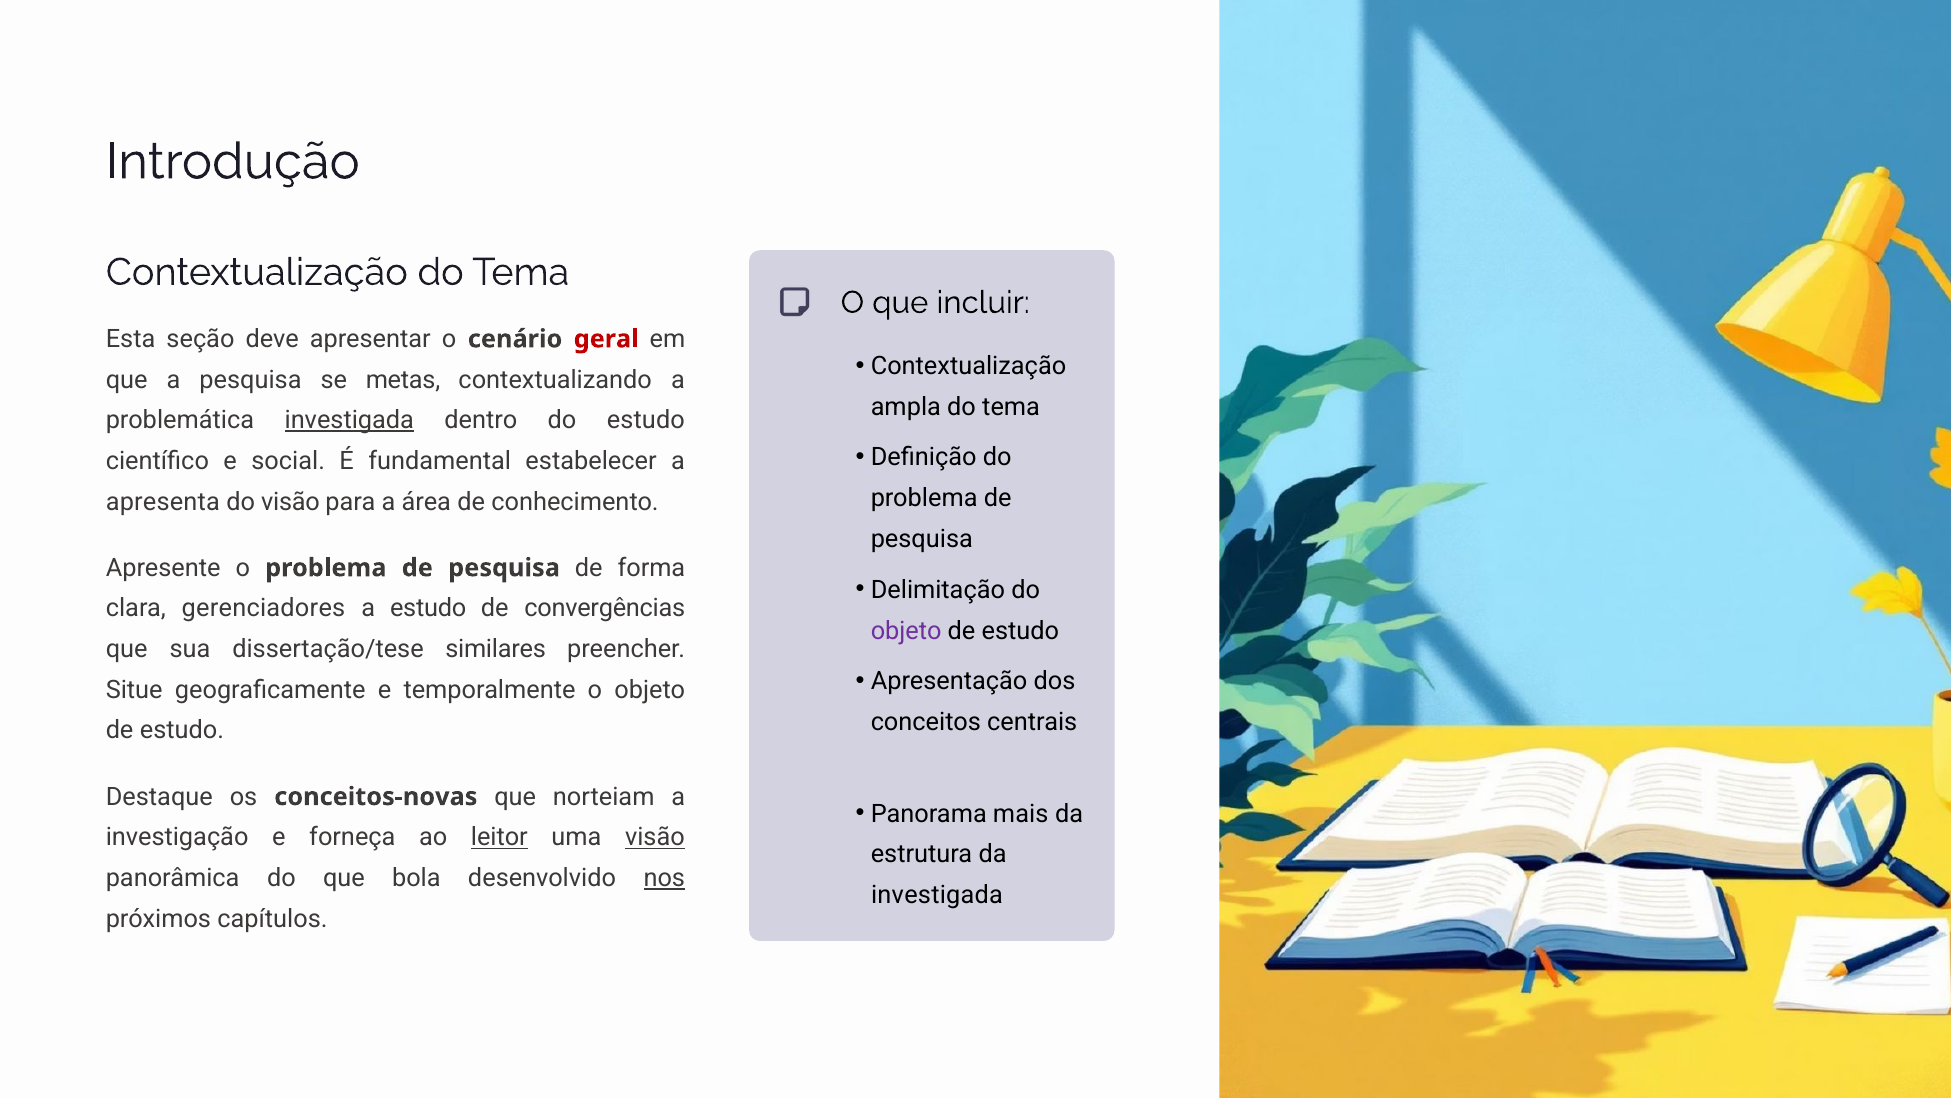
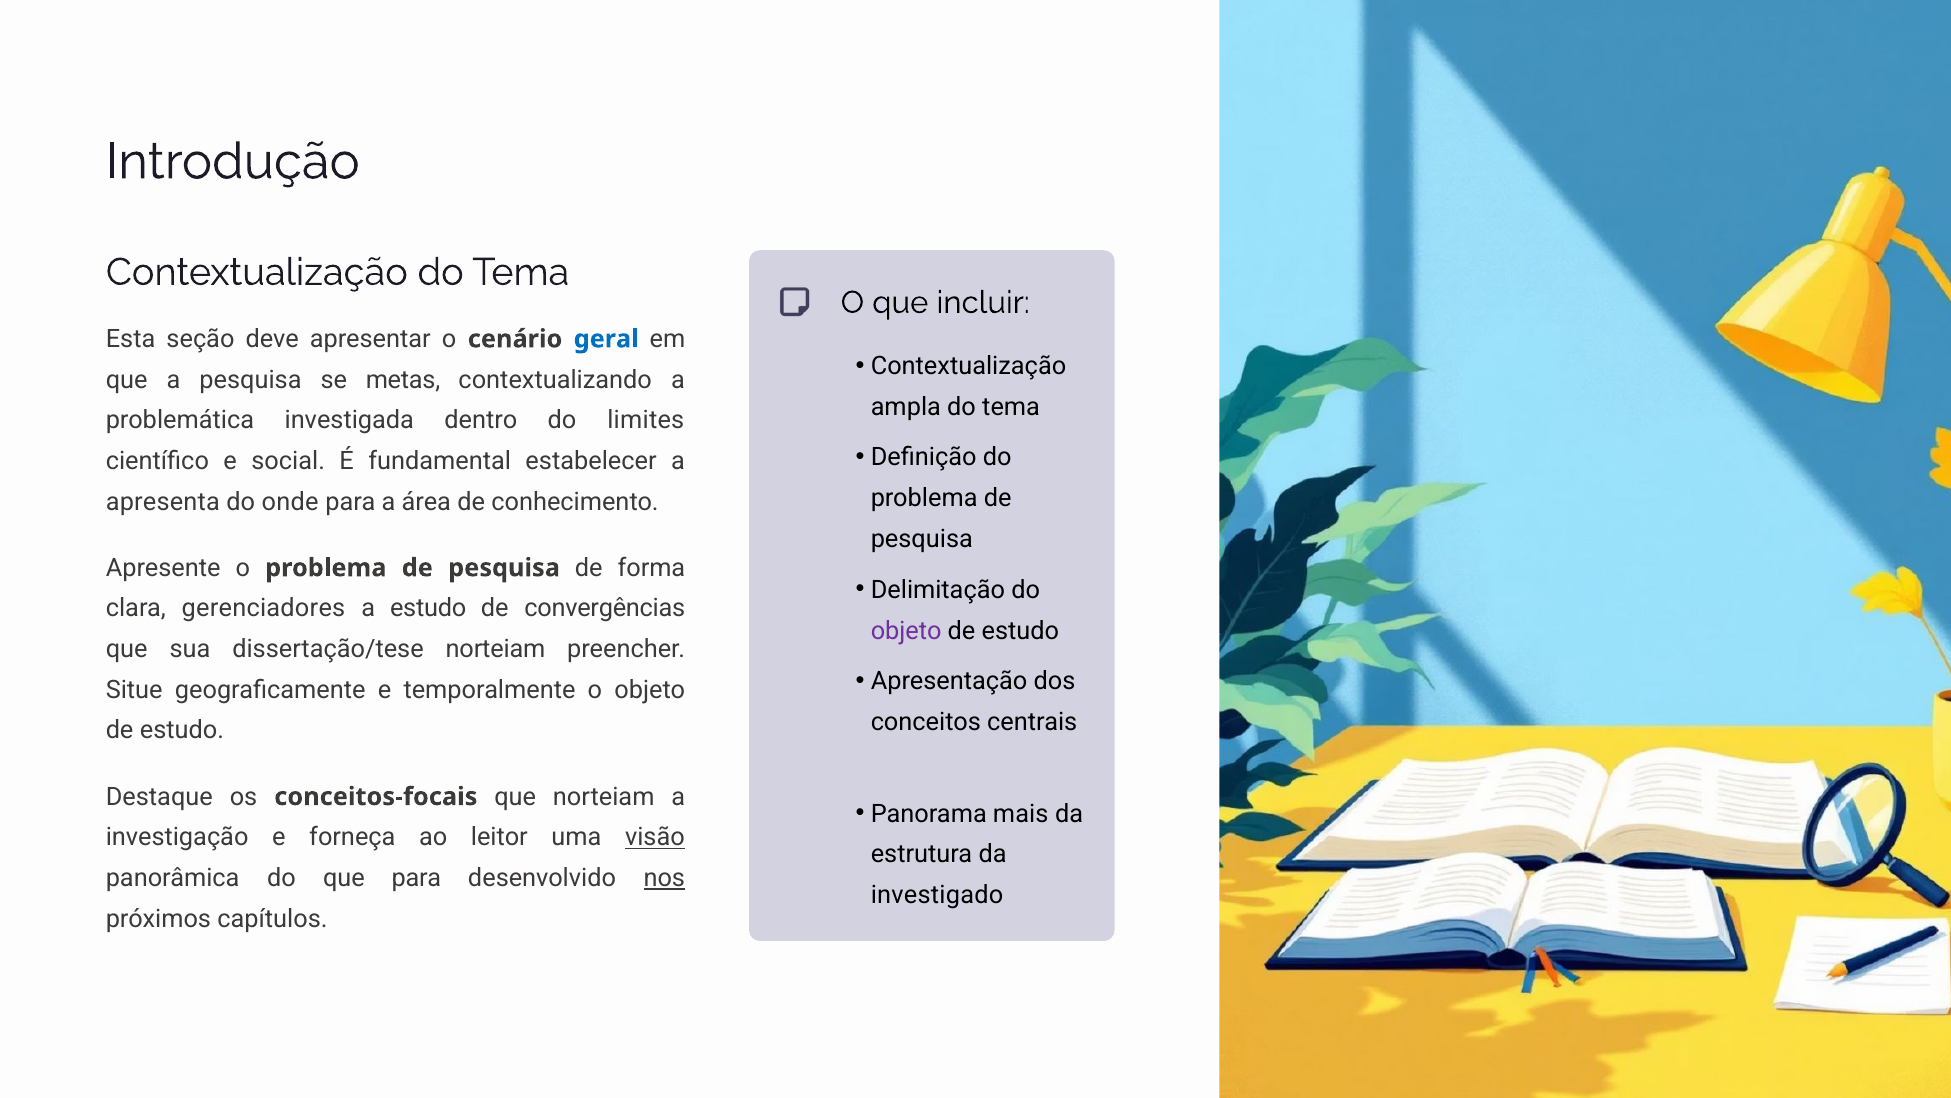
geral colour: red -> blue
investigada at (349, 420) underline: present -> none
do estudo: estudo -> limites
do visão: visão -> onde
dissertação/tese similares: similares -> norteiam
conceitos-novas: conceitos-novas -> conceitos-focais
leitor underline: present -> none
que bola: bola -> para
investigada at (937, 895): investigada -> investigado
